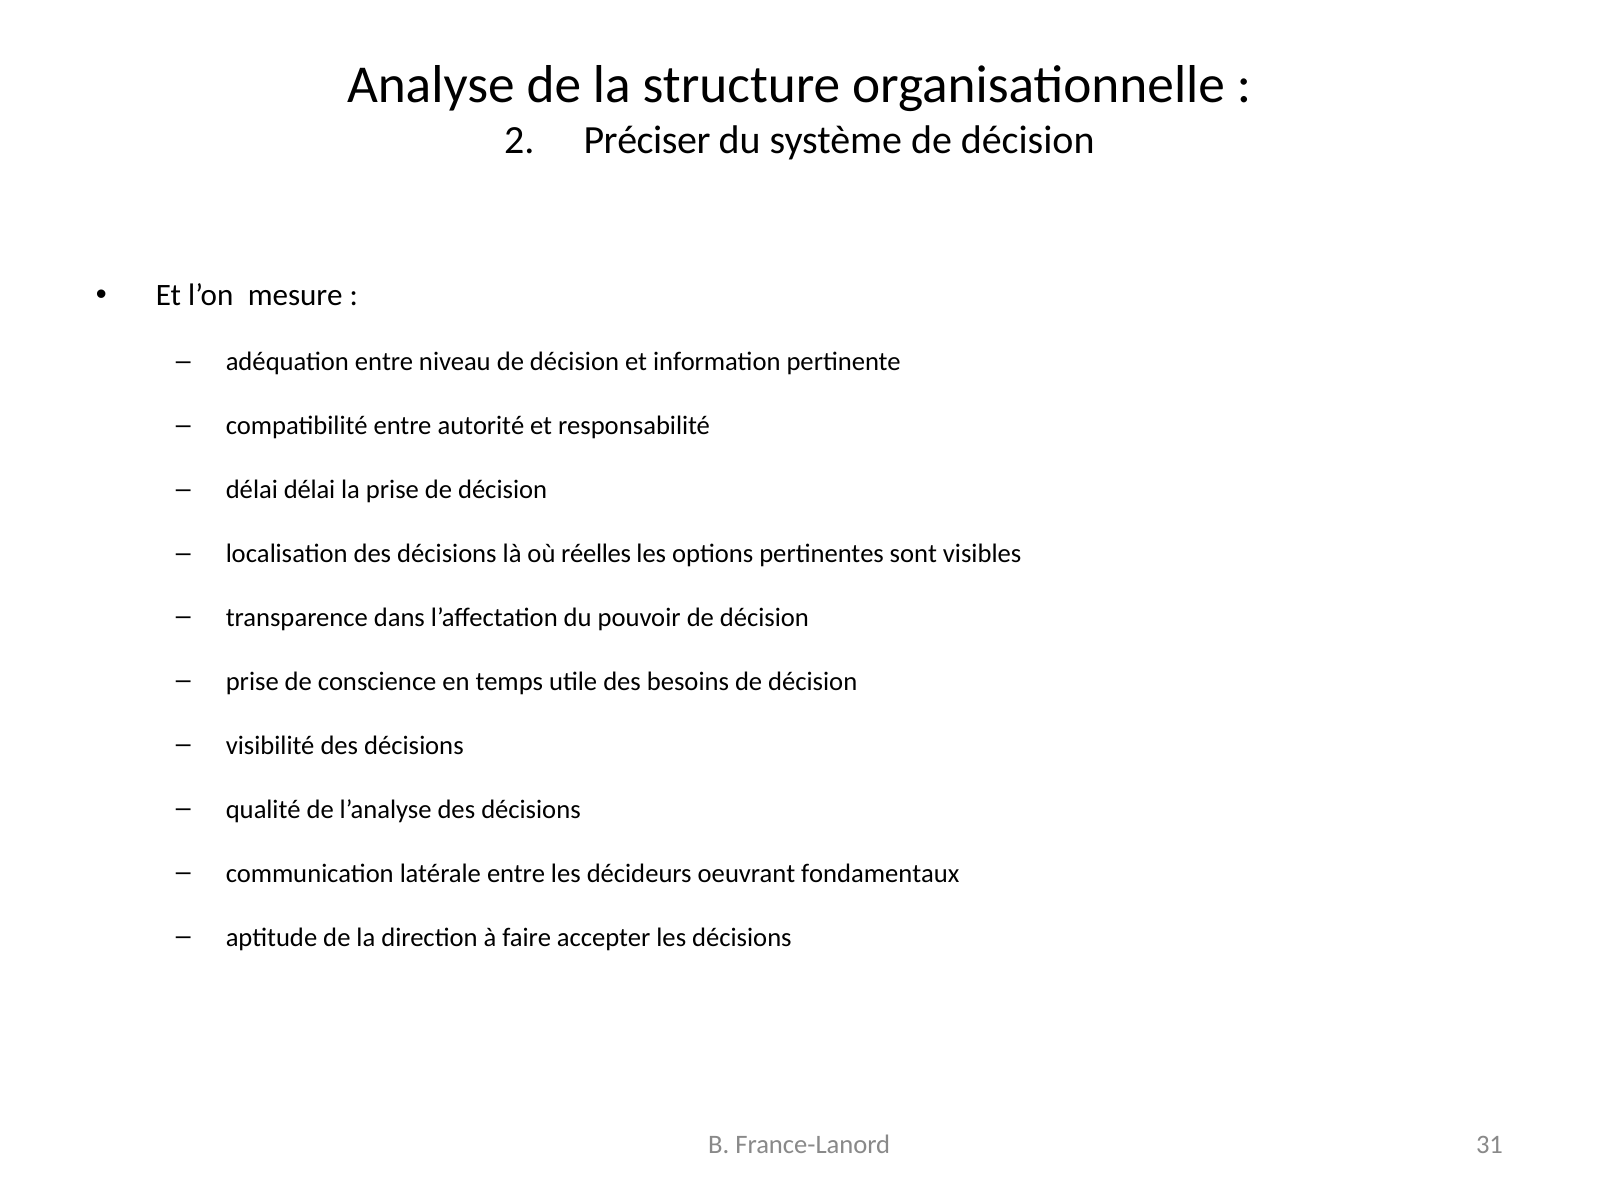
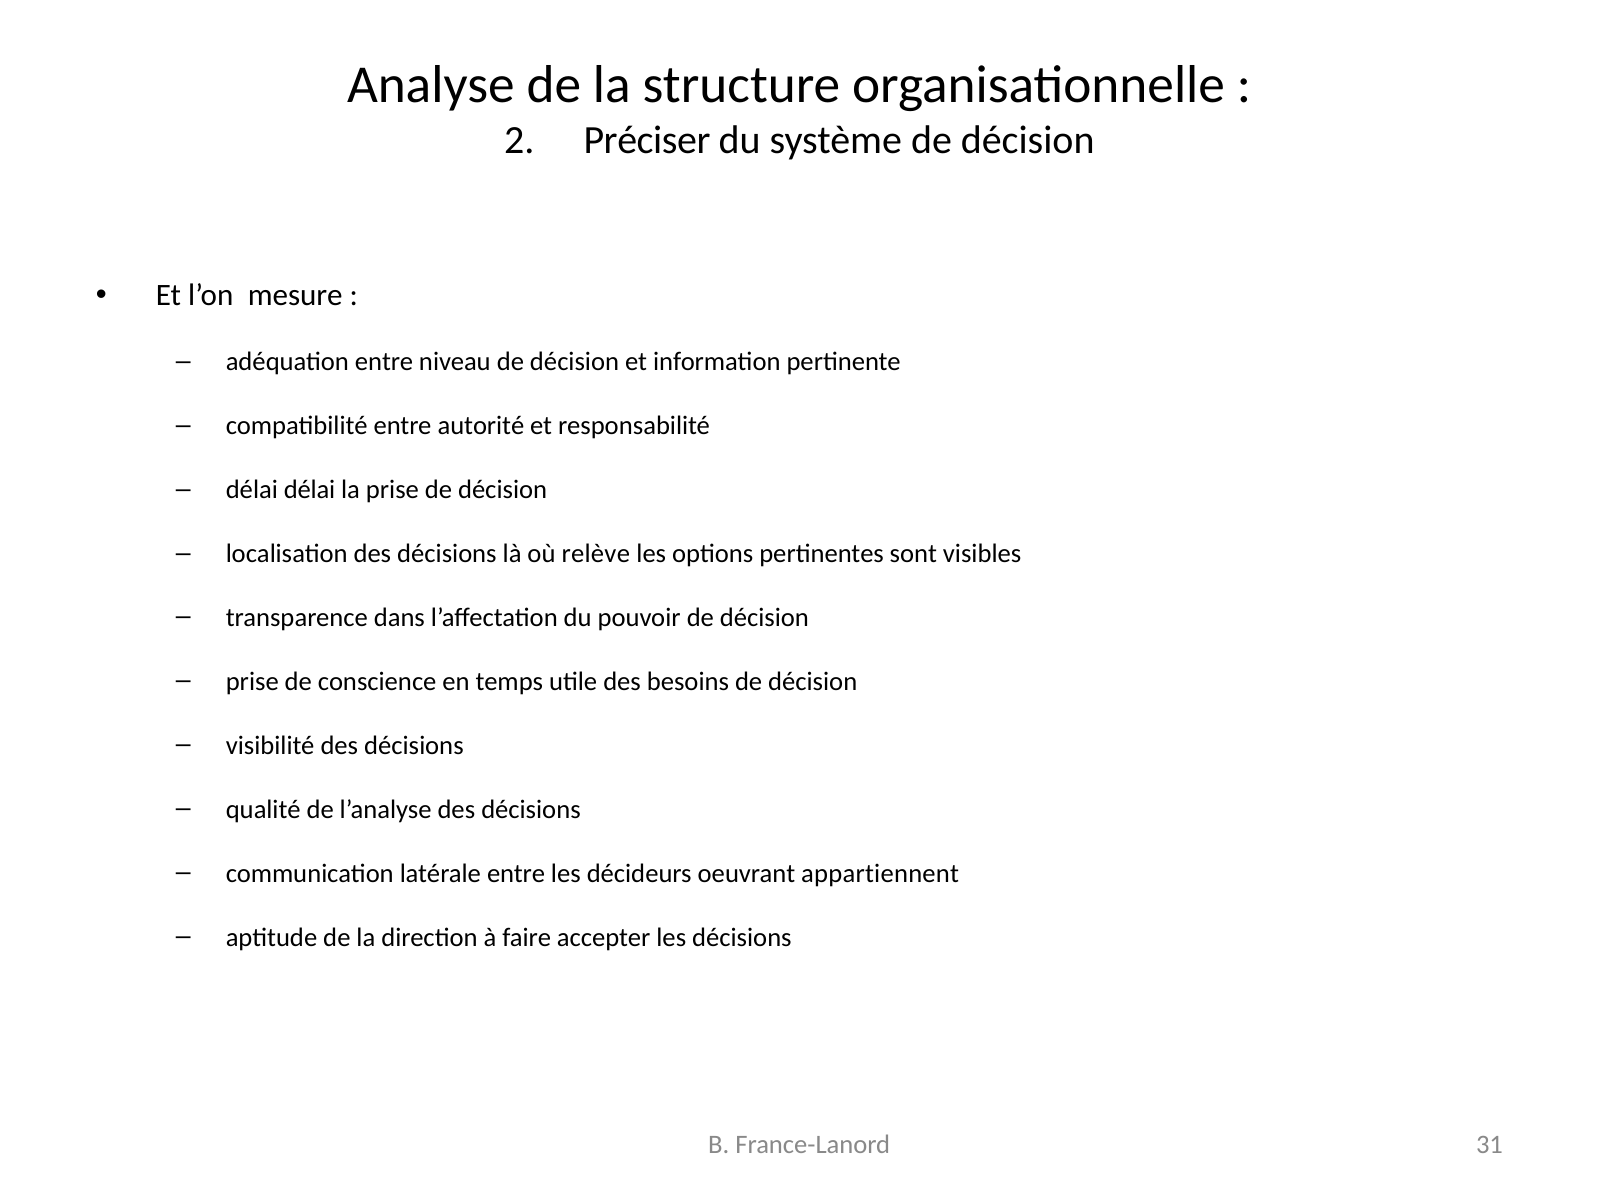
réelles: réelles -> relève
fondamentaux: fondamentaux -> appartiennent
